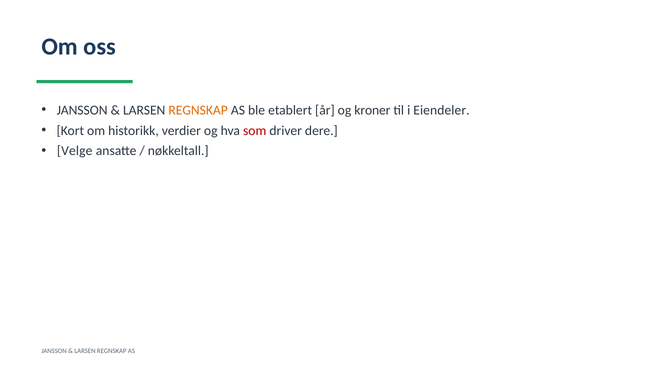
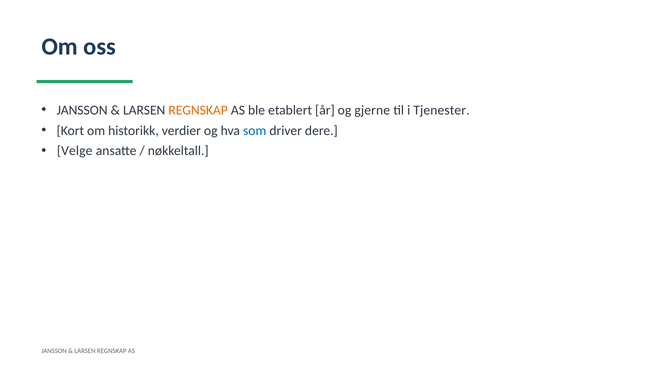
kroner: kroner -> gjerne
Eiendeler: Eiendeler -> Tjenester
som colour: red -> blue
